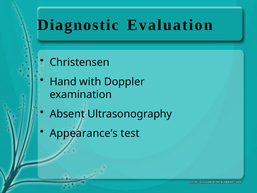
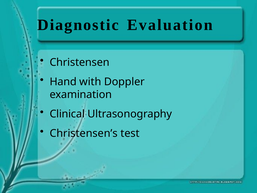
Absent: Absent -> Clinical
Appearance’s: Appearance’s -> Christensen’s
